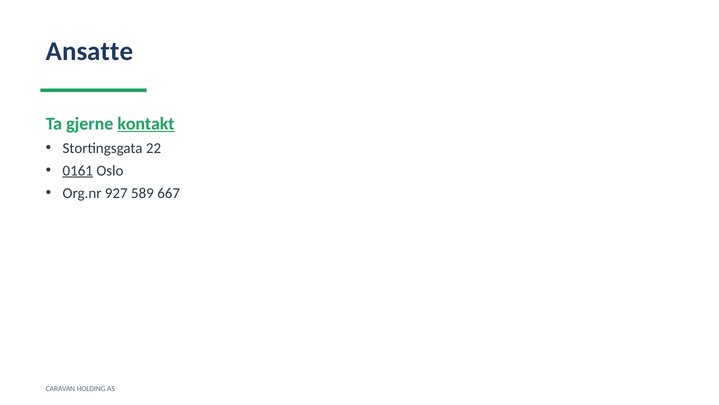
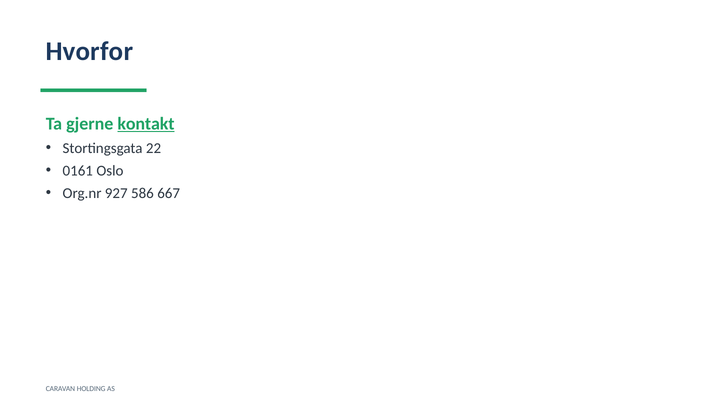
Ansatte: Ansatte -> Hvorfor
0161 underline: present -> none
589: 589 -> 586
